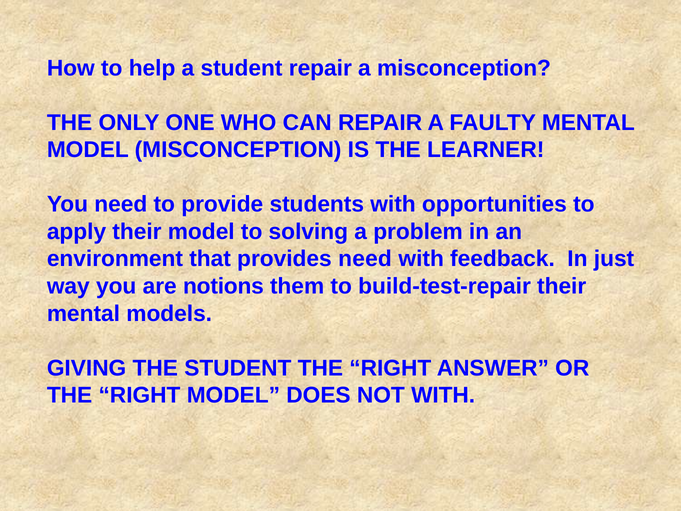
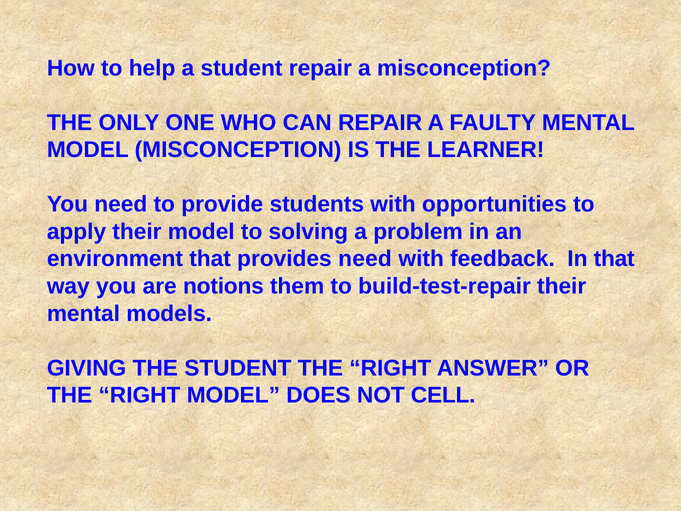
In just: just -> that
NOT WITH: WITH -> CELL
